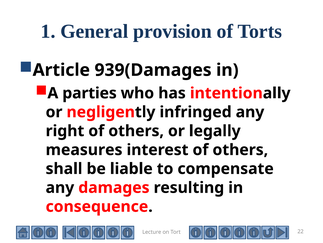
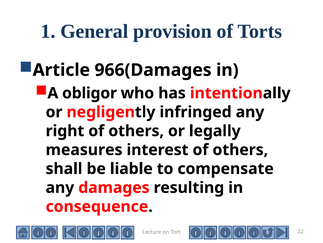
939(Damages: 939(Damages -> 966(Damages
parties: parties -> obligor
